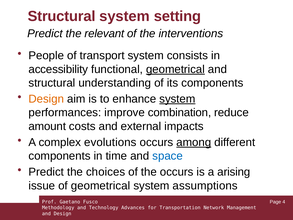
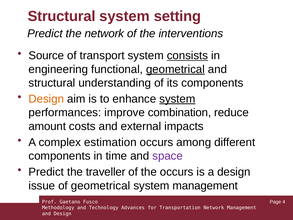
the relevant: relevant -> network
People: People -> Source
consists underline: none -> present
accessibility: accessibility -> engineering
evolutions: evolutions -> estimation
among underline: present -> none
space colour: blue -> purple
choices: choices -> traveller
a arising: arising -> design
system assumptions: assumptions -> management
